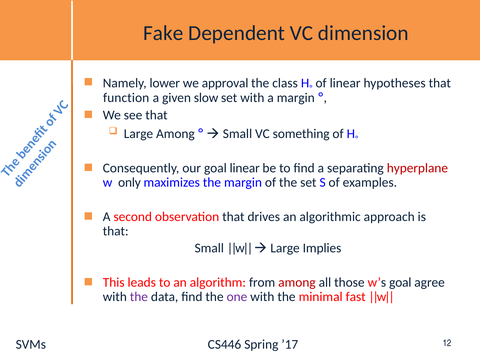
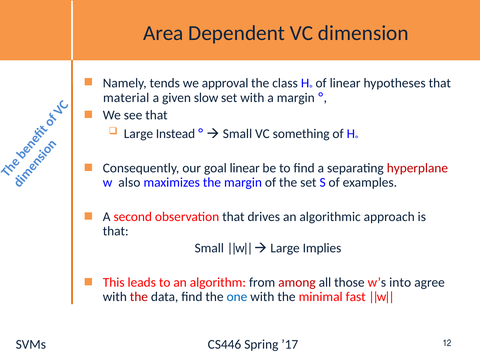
Fake: Fake -> Area
lower: lower -> tends
function: function -> material
Large Among: Among -> Instead
only: only -> also
w’s goal: goal -> into
the at (139, 297) colour: purple -> red
one colour: purple -> blue
